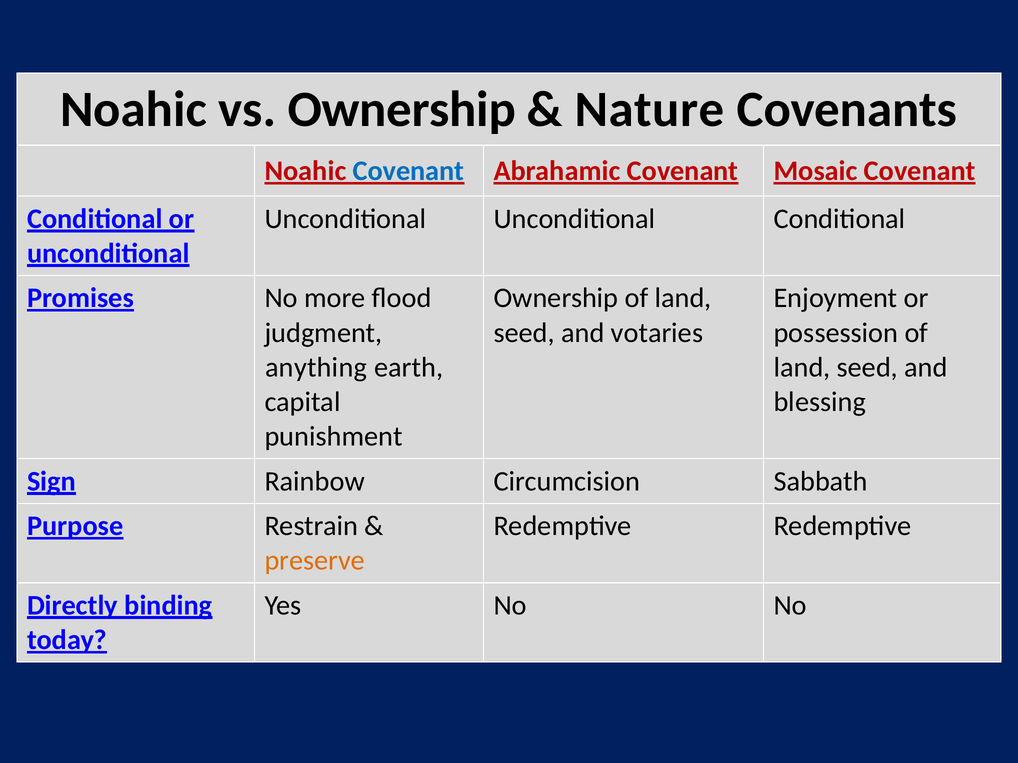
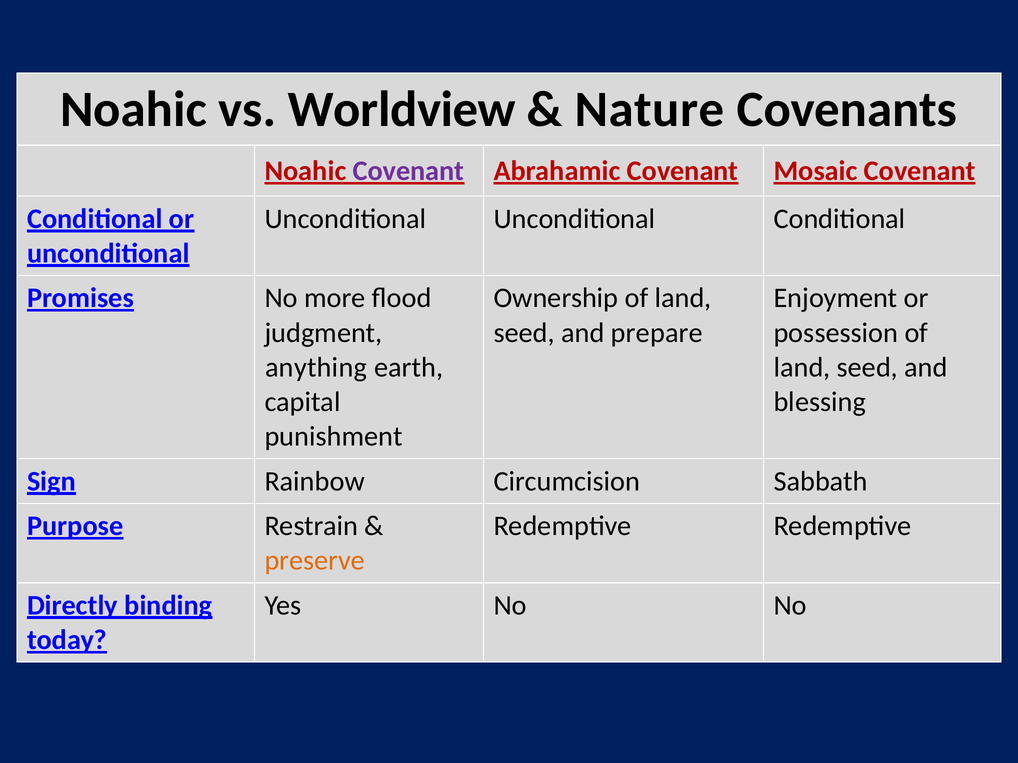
vs Ownership: Ownership -> Worldview
Covenant at (409, 171) colour: blue -> purple
votaries: votaries -> prepare
